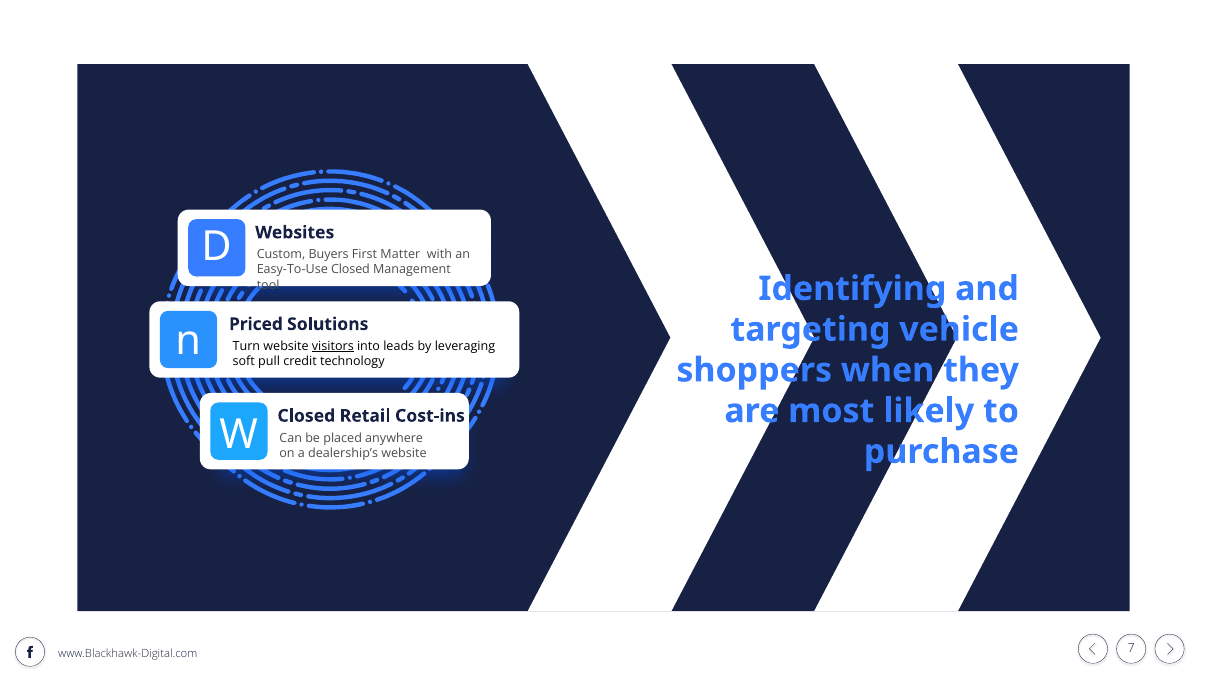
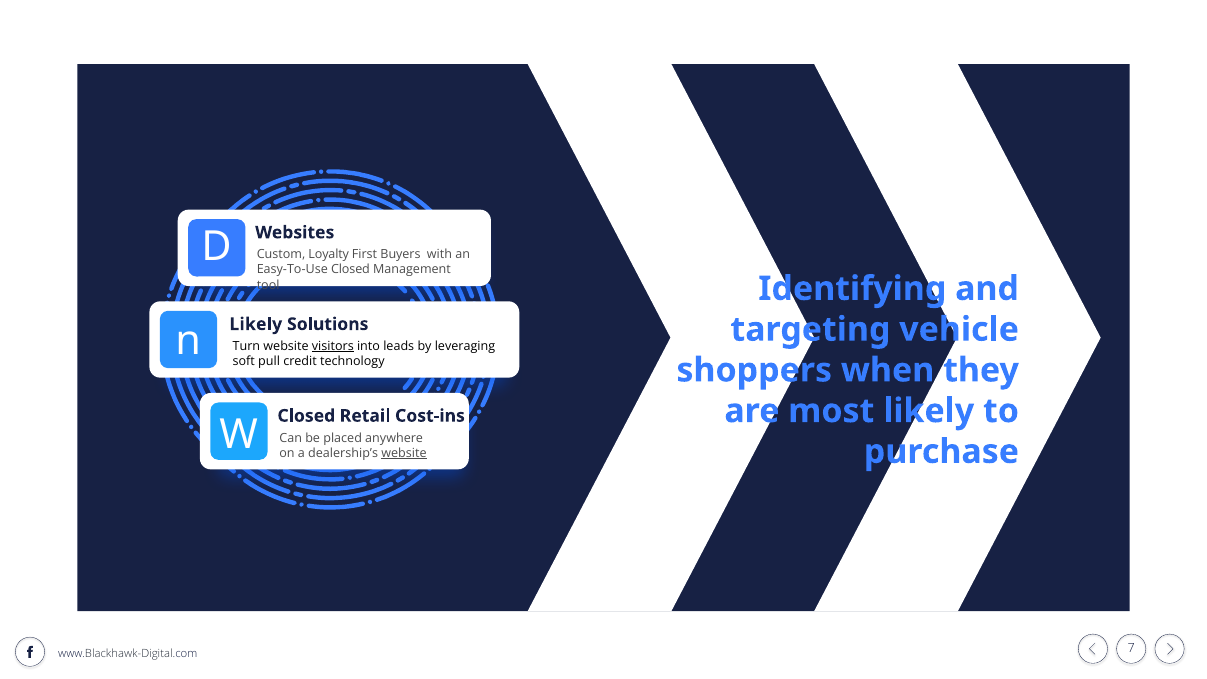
Buyers: Buyers -> Loyalty
Matter: Matter -> Buyers
Priced at (256, 324): Priced -> Likely
website at (404, 453) underline: none -> present
